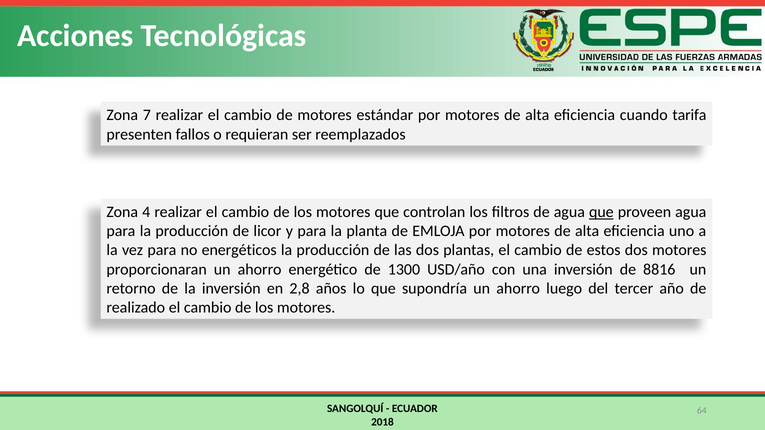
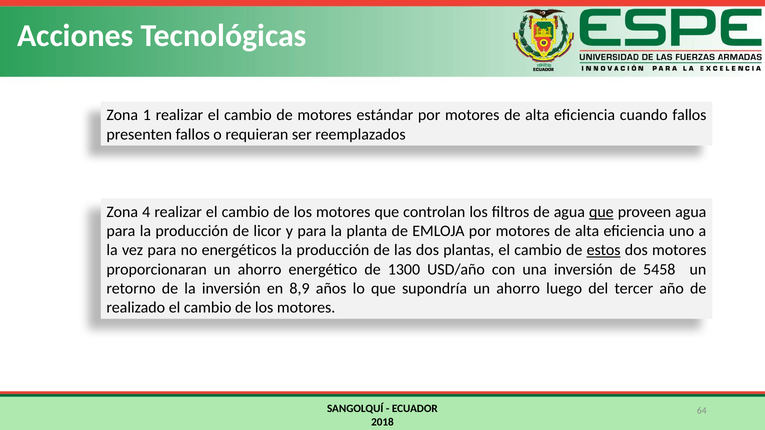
7: 7 -> 1
cuando tarifa: tarifa -> fallos
estos underline: none -> present
8816: 8816 -> 5458
2,8: 2,8 -> 8,9
